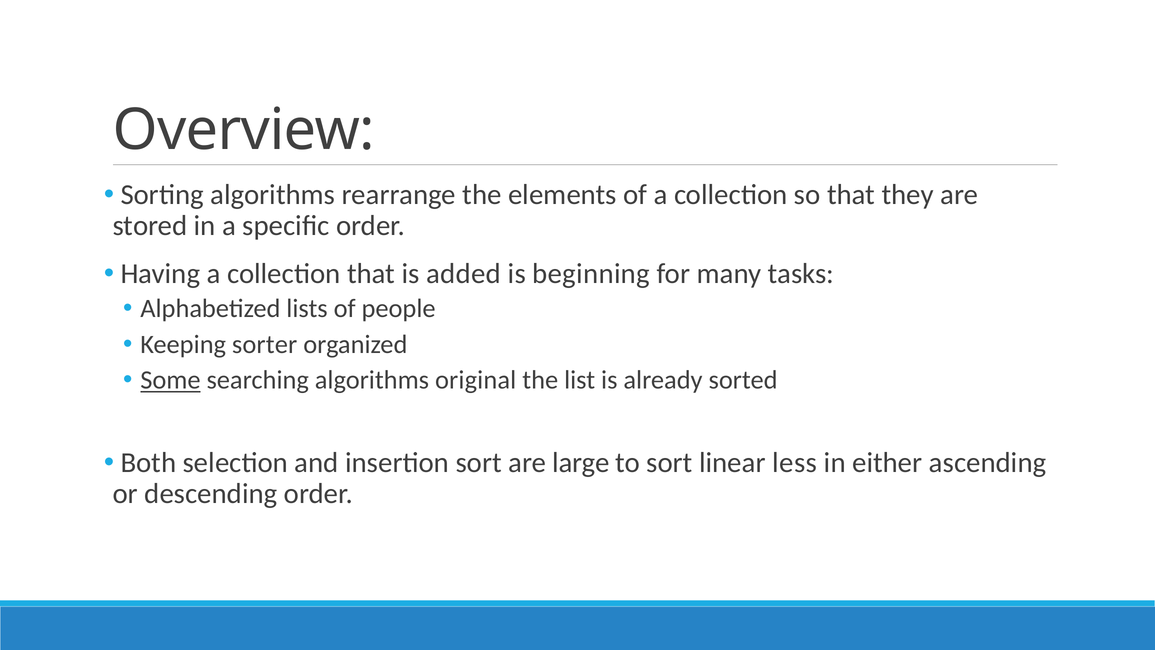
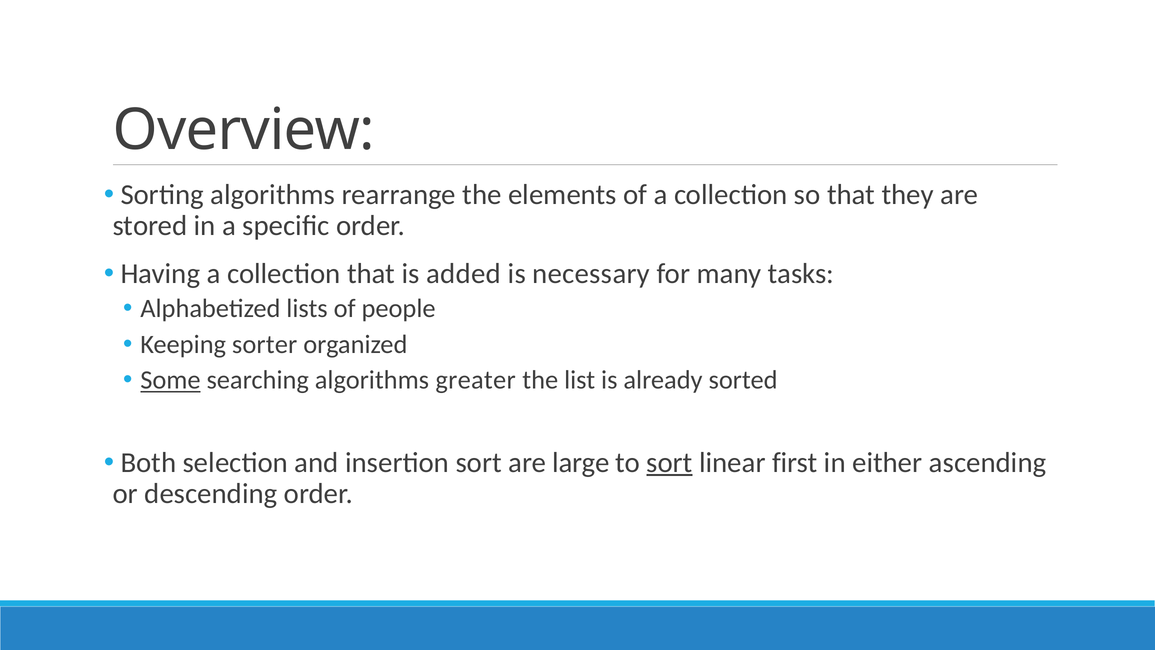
beginning: beginning -> necessary
original: original -> greater
sort at (669, 462) underline: none -> present
less: less -> first
